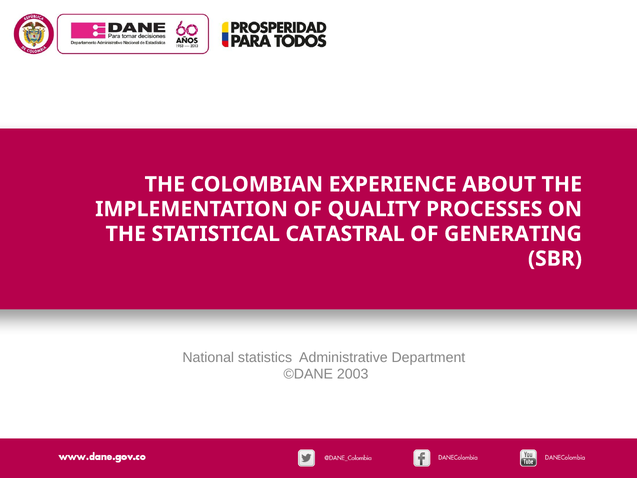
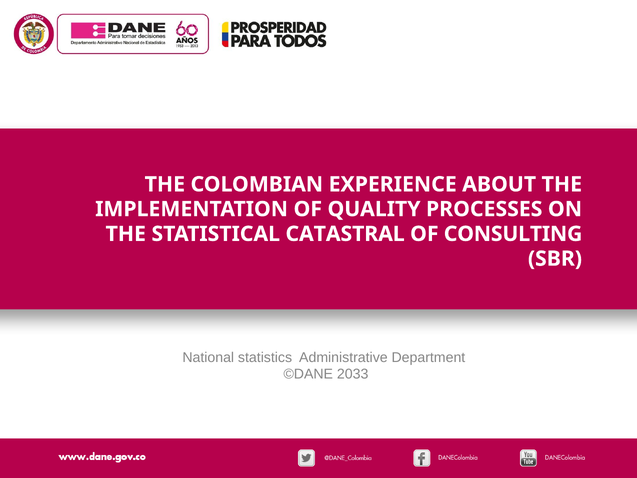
GENERATING: GENERATING -> CONSULTING
2003: 2003 -> 2033
